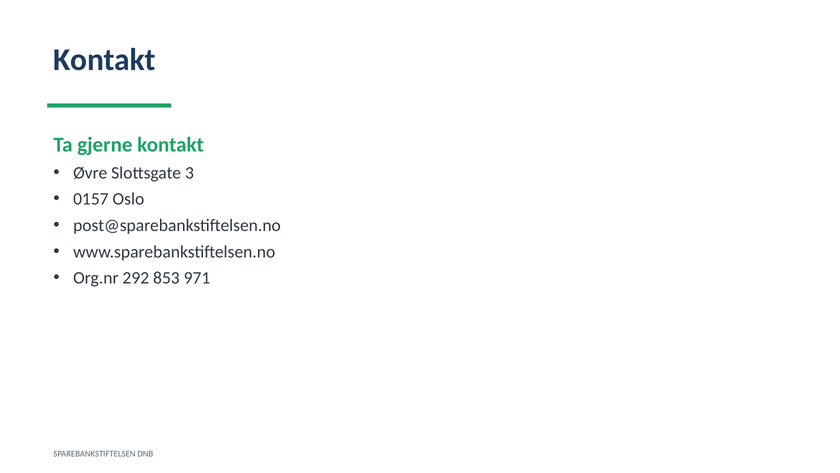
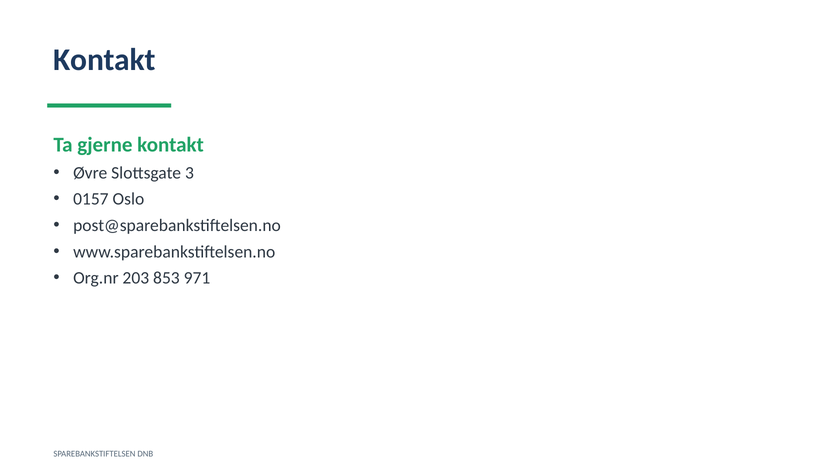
292: 292 -> 203
